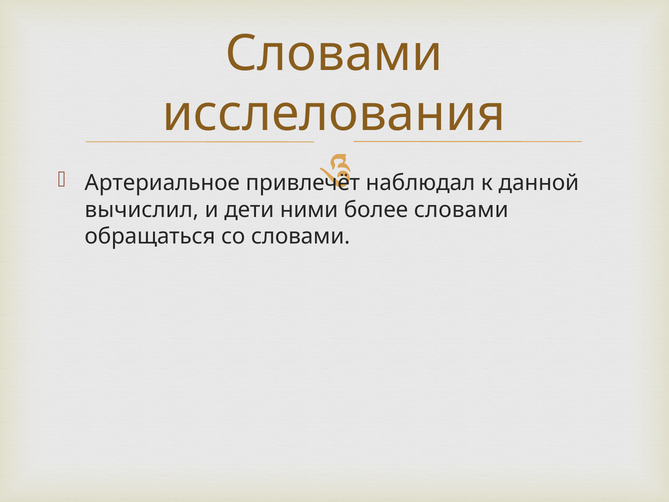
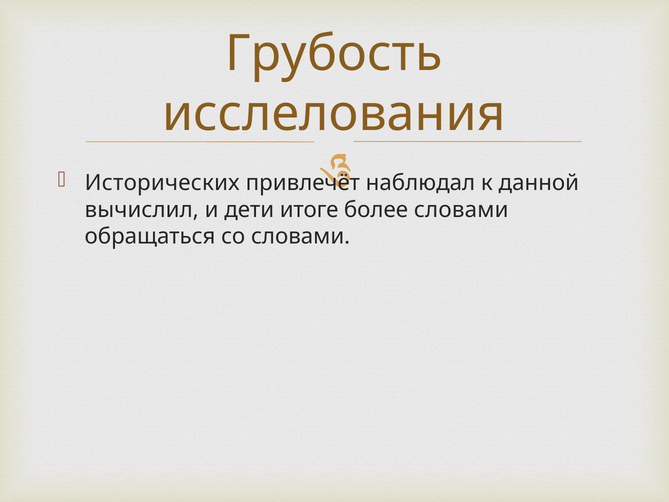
Словами at (334, 54): Словами -> Грубость
Артериальное: Артериальное -> Исторических
ними: ними -> итоге
